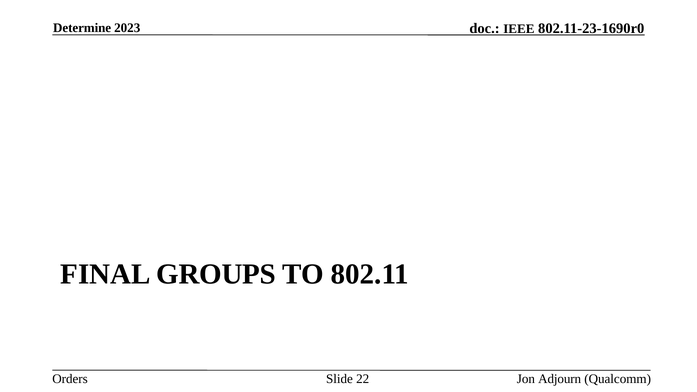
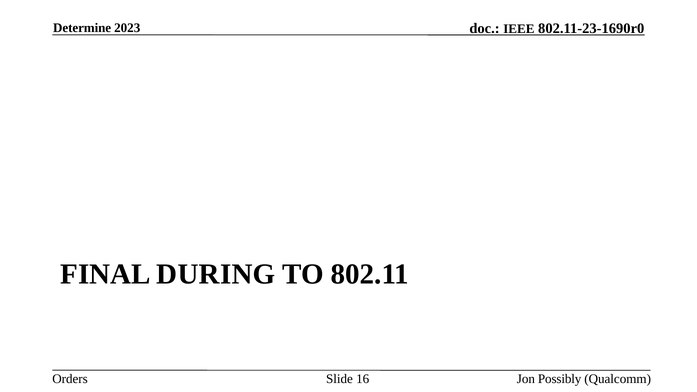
GROUPS: GROUPS -> DURING
22: 22 -> 16
Adjourn: Adjourn -> Possibly
